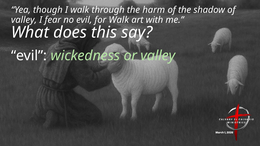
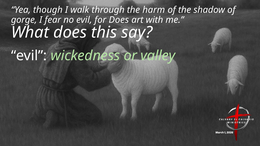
valley at (24, 20): valley -> gorge
for Walk: Walk -> Does
